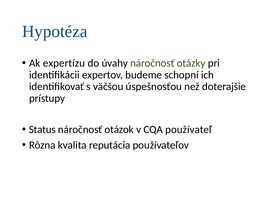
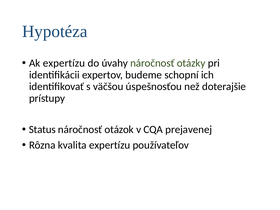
používateľ: používateľ -> prejavenej
kvalita reputácia: reputácia -> expertízu
